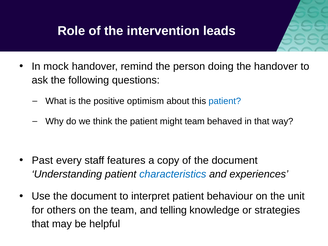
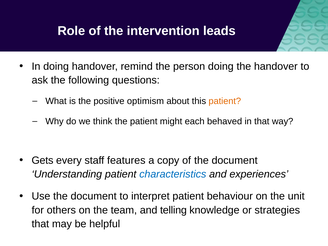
In mock: mock -> doing
patient at (225, 101) colour: blue -> orange
might team: team -> each
Past: Past -> Gets
